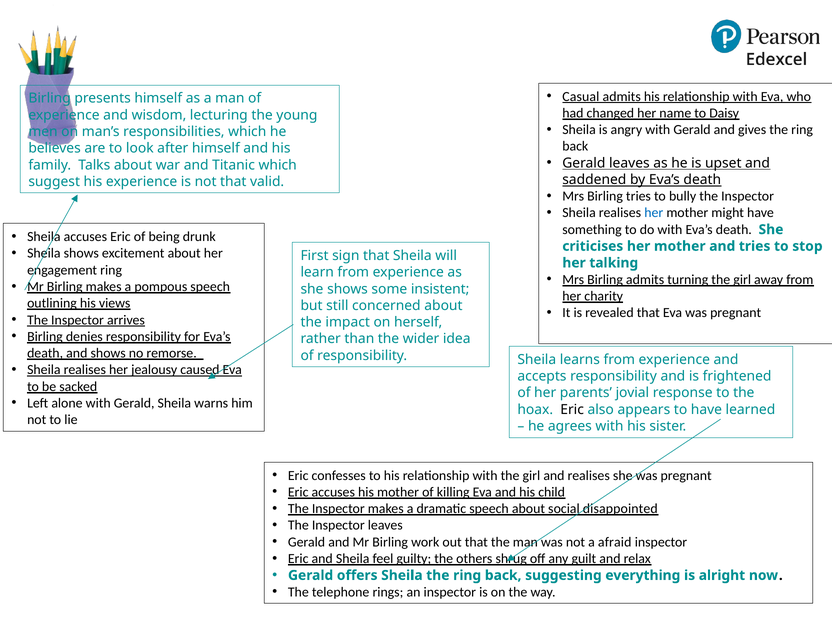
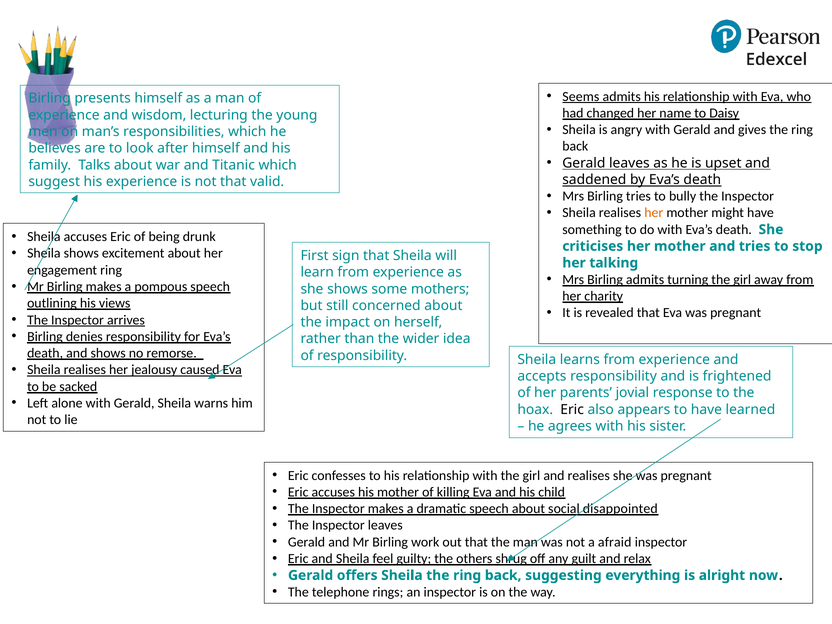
Casual: Casual -> Seems
her at (654, 213) colour: blue -> orange
insistent: insistent -> mothers
